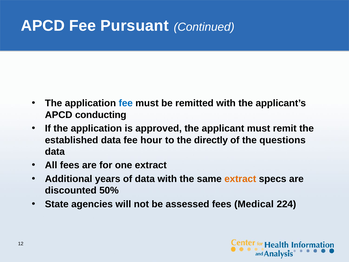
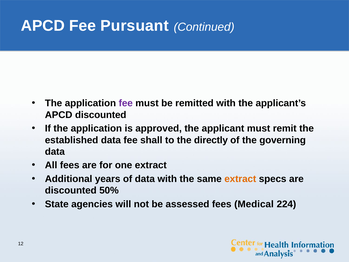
fee at (126, 103) colour: blue -> purple
APCD conducting: conducting -> discounted
hour: hour -> shall
questions: questions -> governing
